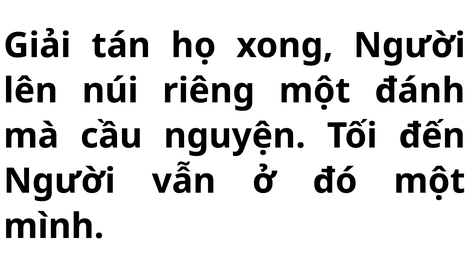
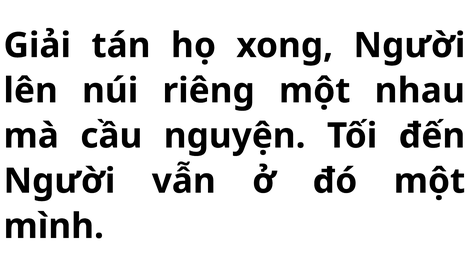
đánh: đánh -> nhau
